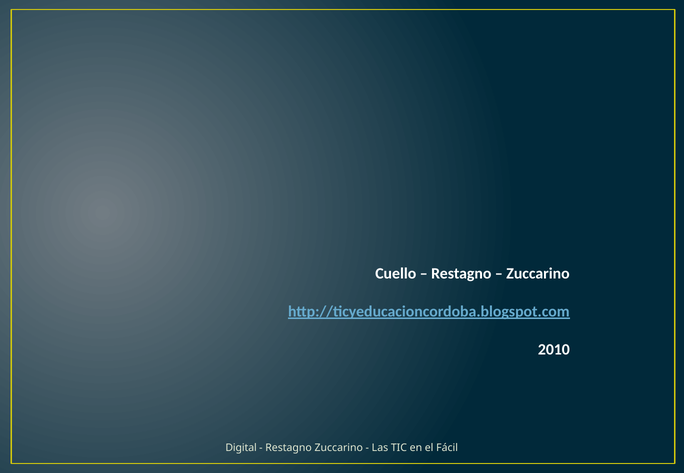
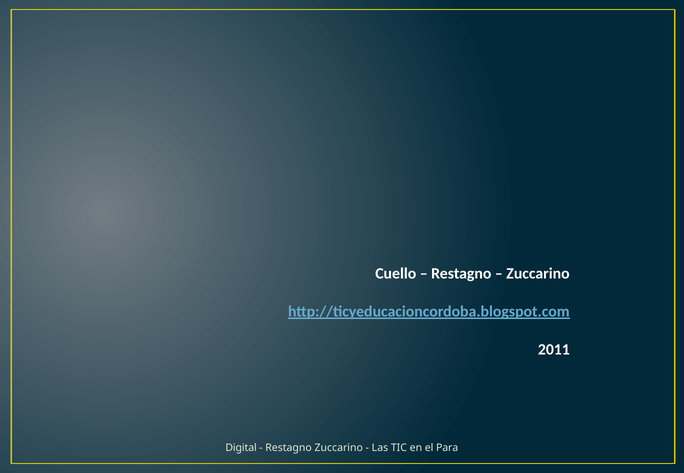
2010: 2010 -> 2011
Fácil: Fácil -> Para
